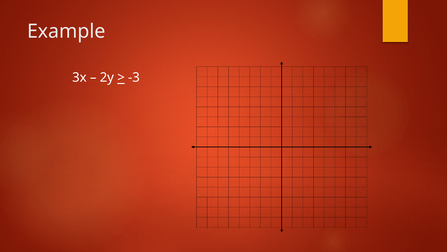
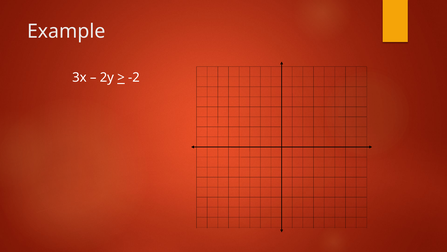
-3: -3 -> -2
